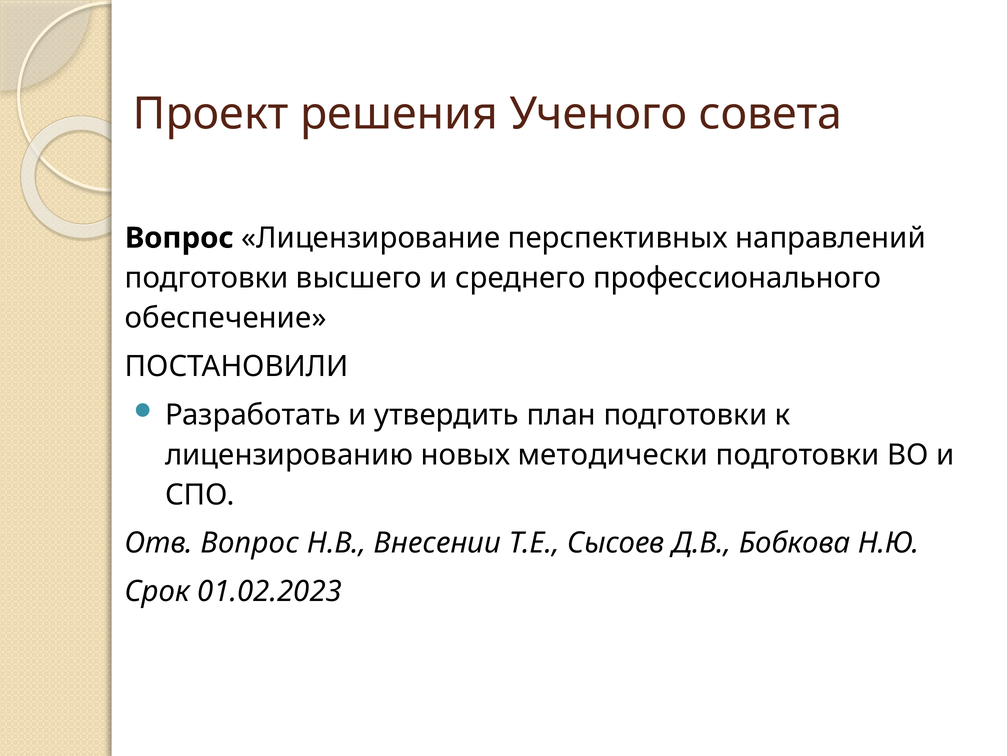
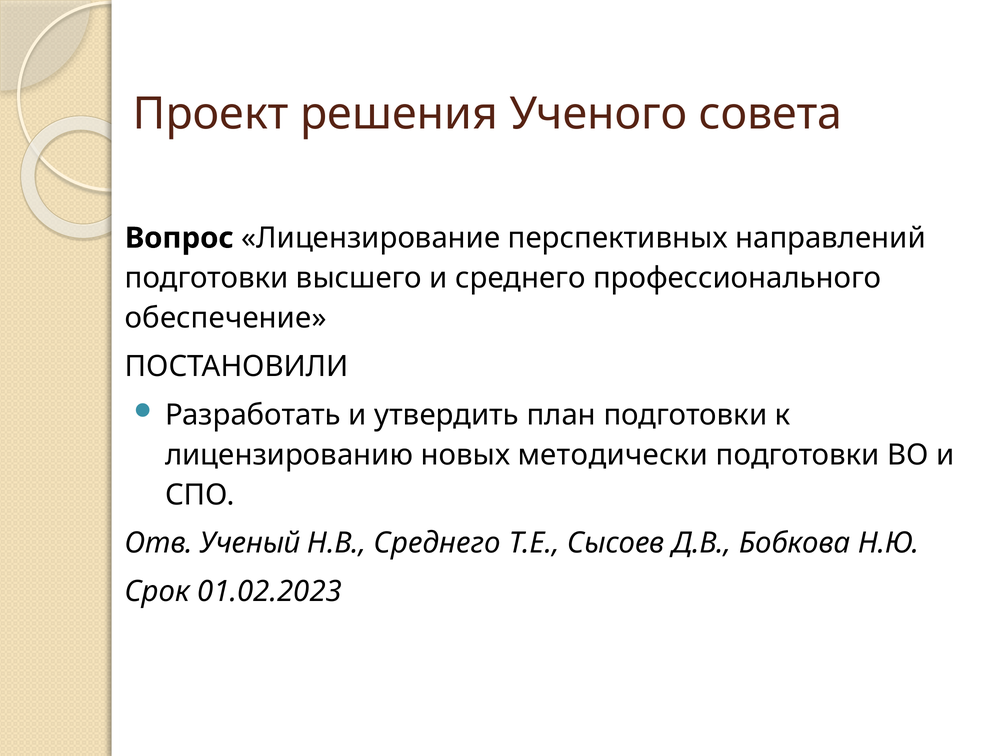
Отв Вопрос: Вопрос -> Ученый
Н.В Внесении: Внесении -> Среднего
